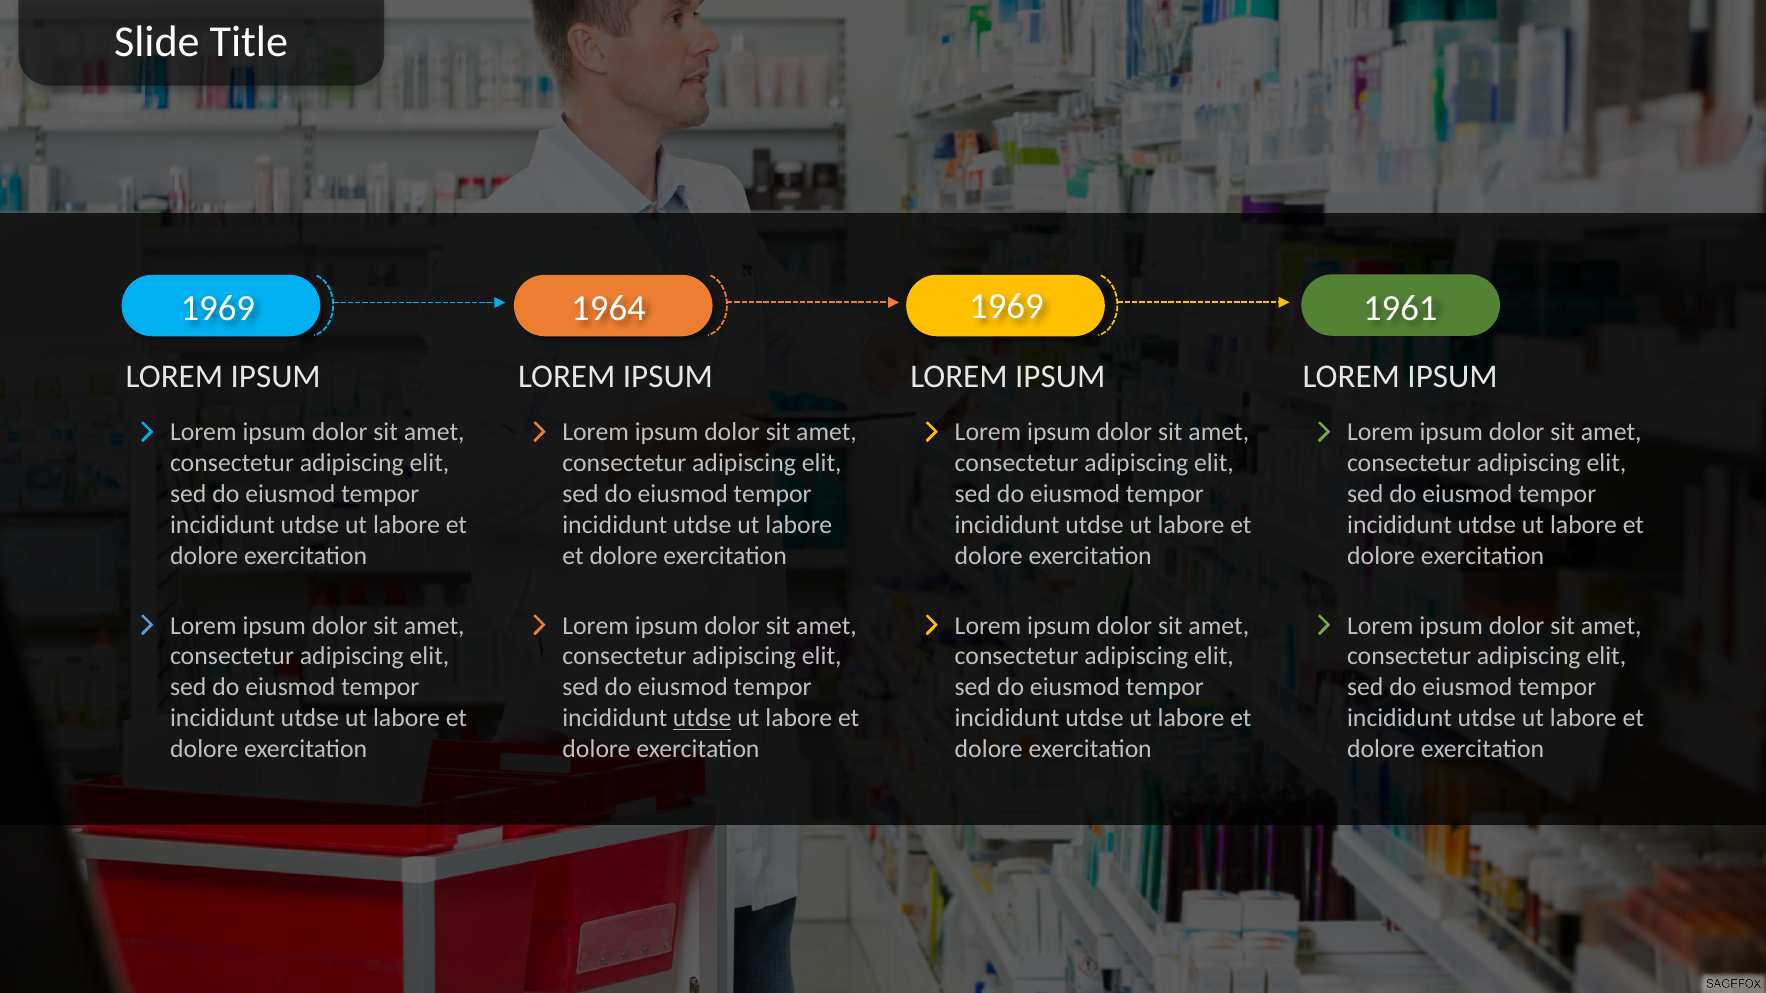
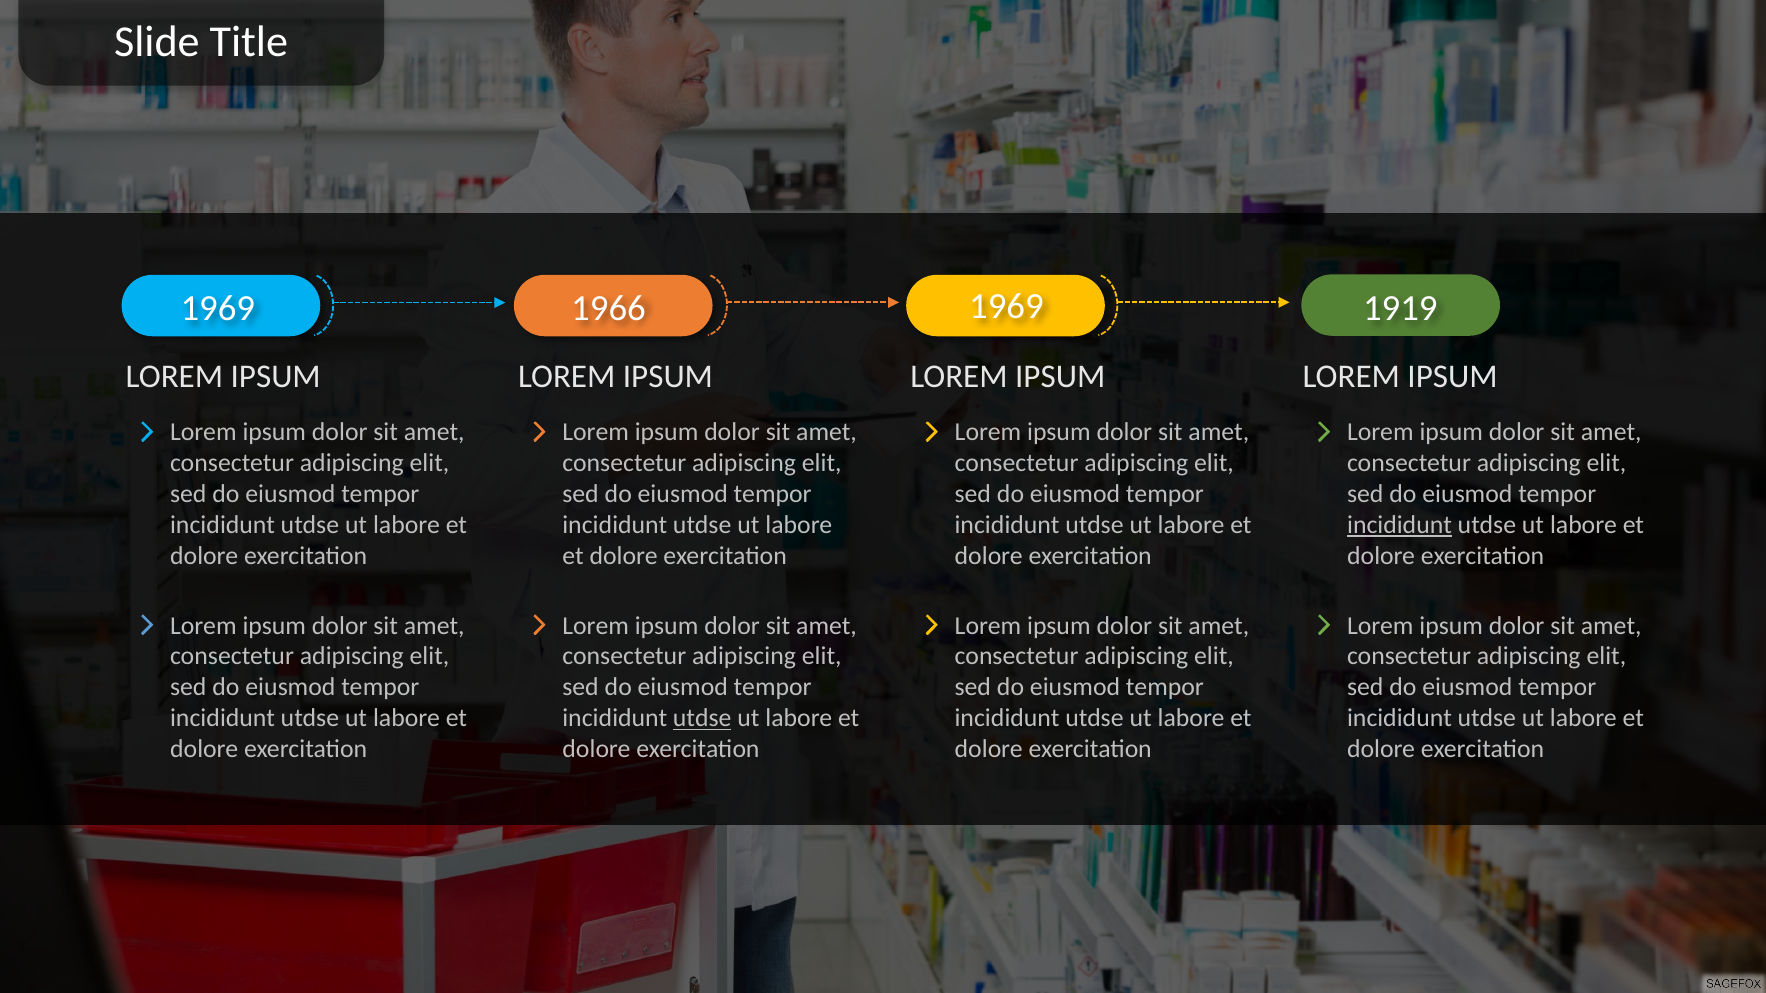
1964: 1964 -> 1966
1961: 1961 -> 1919
incididunt at (1400, 525) underline: none -> present
